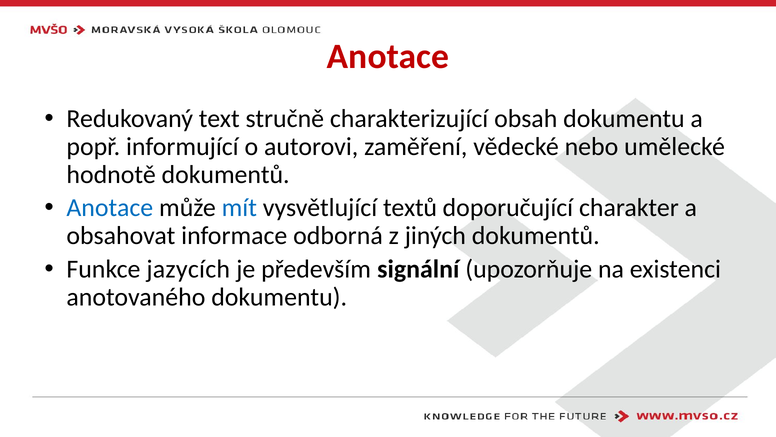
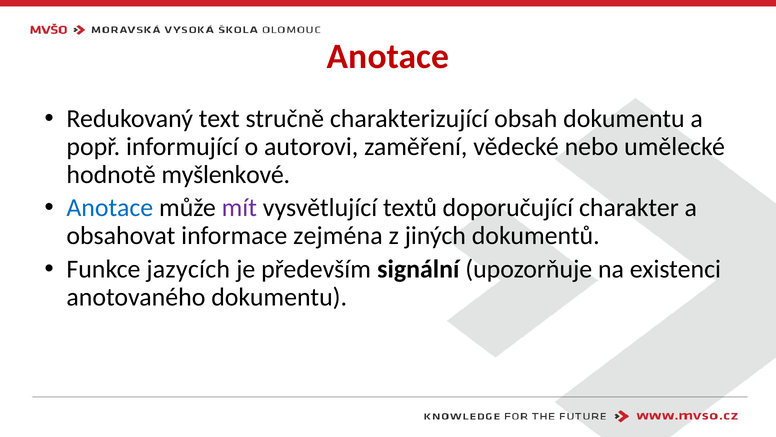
hodnotě dokumentů: dokumentů -> myšlenkové
mít colour: blue -> purple
odborná: odborná -> zejména
